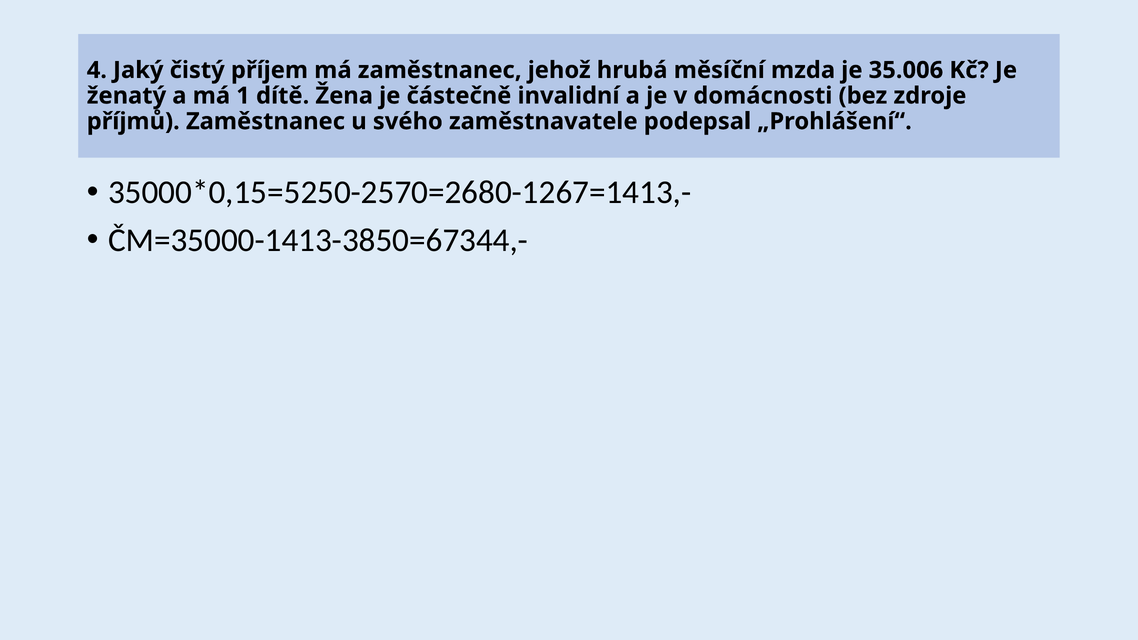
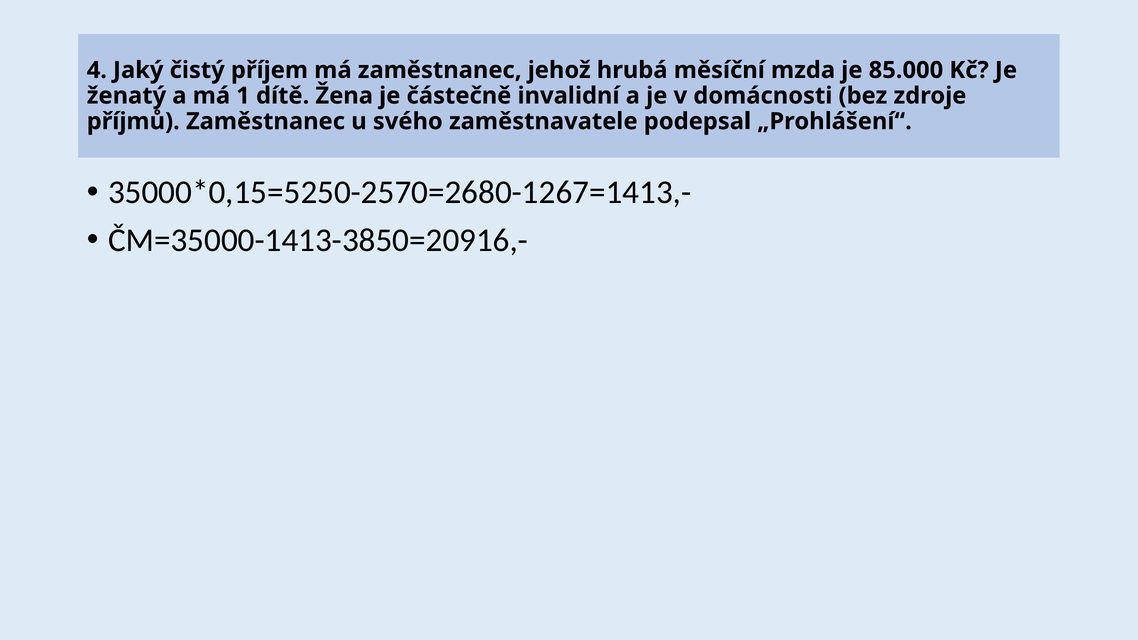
35.006: 35.006 -> 85.000
ČM=35000-1413-3850=67344,-: ČM=35000-1413-3850=67344,- -> ČM=35000-1413-3850=20916,-
